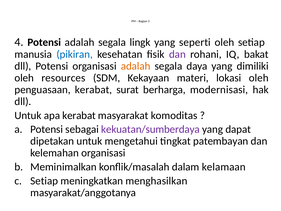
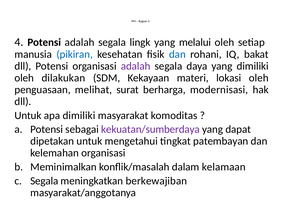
seperti: seperti -> melalui
dan at (177, 54) colour: purple -> blue
adalah at (136, 66) colour: orange -> purple
resources: resources -> dilakukan
penguasaan kerabat: kerabat -> melihat
apa kerabat: kerabat -> dimiliki
Setiap at (44, 181): Setiap -> Segala
menghasilkan: menghasilkan -> berkewajiban
